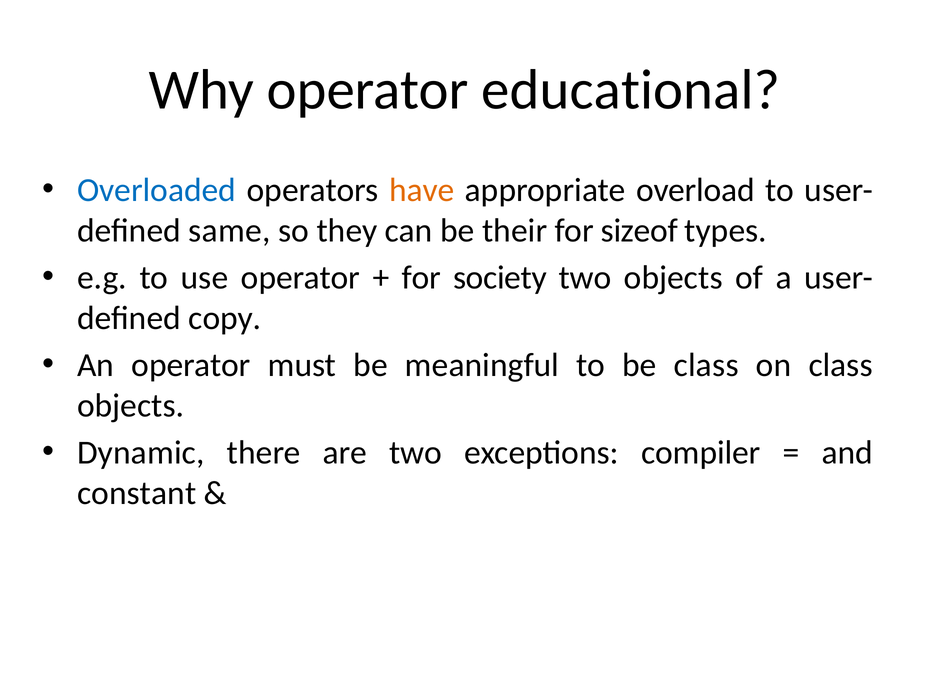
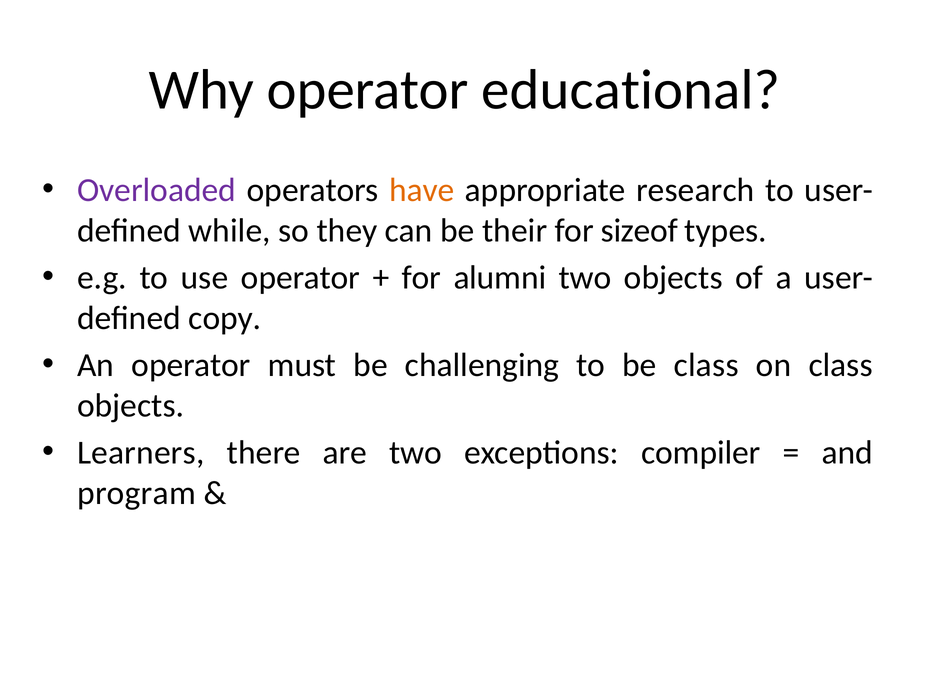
Overloaded colour: blue -> purple
overload: overload -> research
same: same -> while
society: society -> alumni
meaningful: meaningful -> challenging
Dynamic: Dynamic -> Learners
constant: constant -> program
